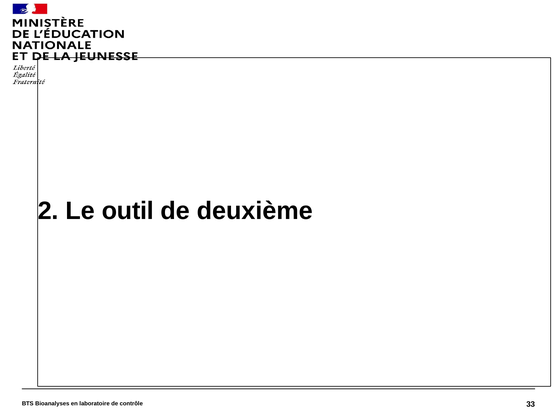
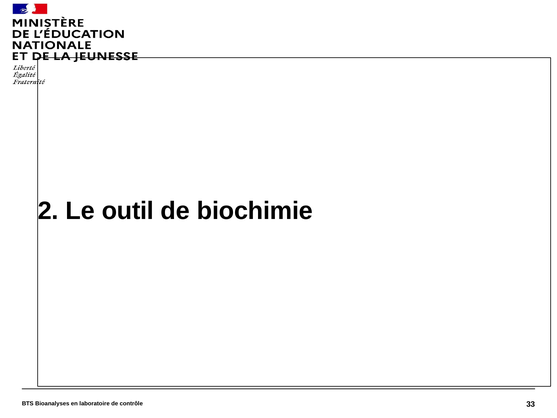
deuxième: deuxième -> biochimie
